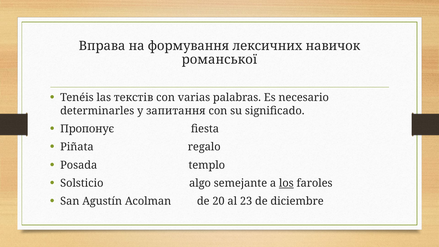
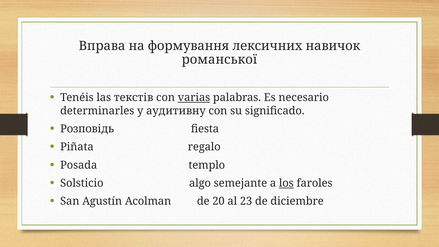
varias underline: none -> present
запитання: запитання -> аудитивну
Пропонує: Пропонує -> Розповідь
